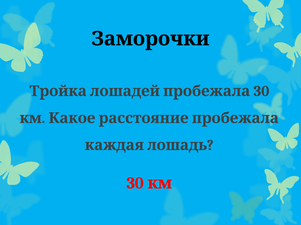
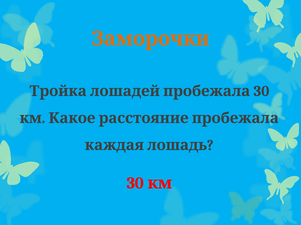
Заморочки colour: black -> orange
